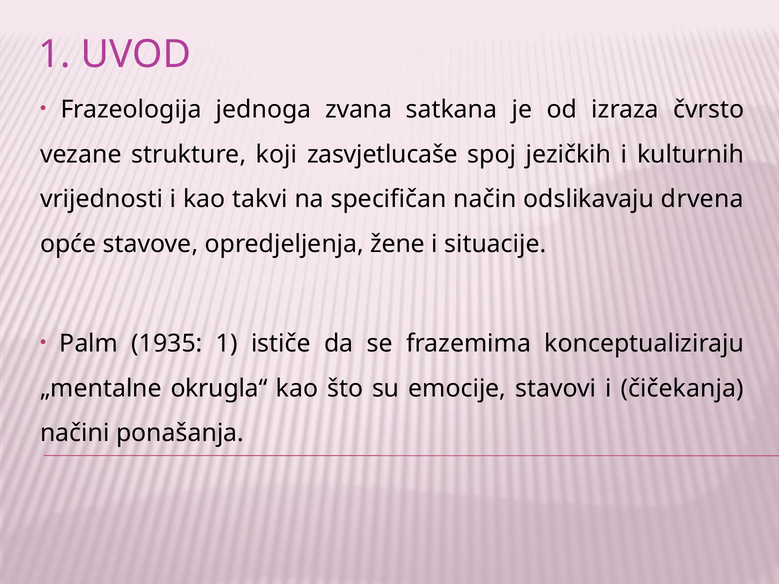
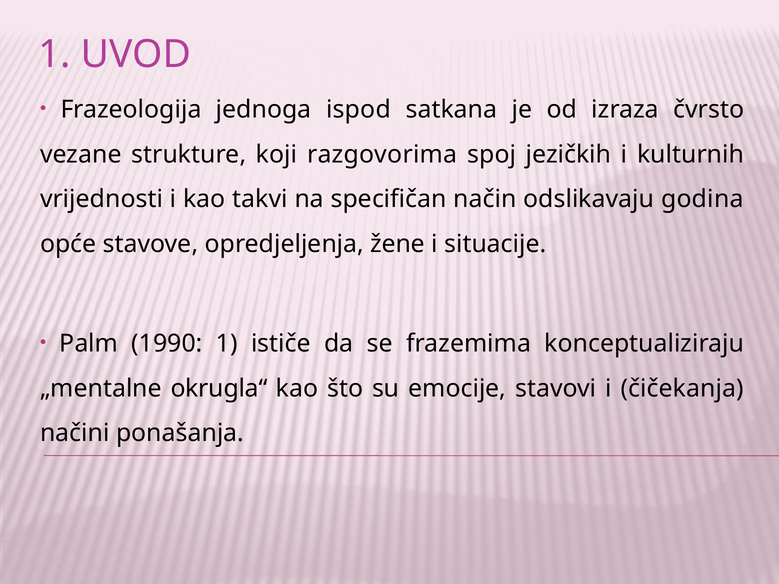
zvana: zvana -> ispod
zasvjetlucaše: zasvjetlucaše -> razgovorima
drvena: drvena -> godina
1935: 1935 -> 1990
